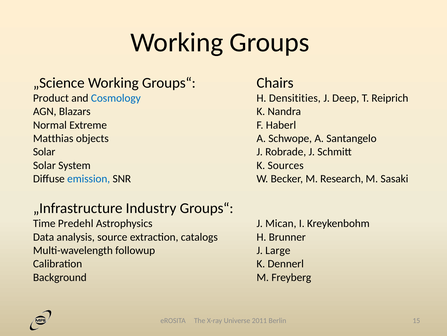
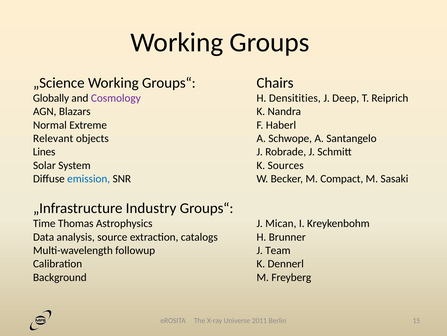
Product: Product -> Globally
Cosmology colour: blue -> purple
Matthias: Matthias -> Relevant
Solar at (44, 152): Solar -> Lines
Research: Research -> Compact
Predehl: Predehl -> Thomas
Large: Large -> Team
